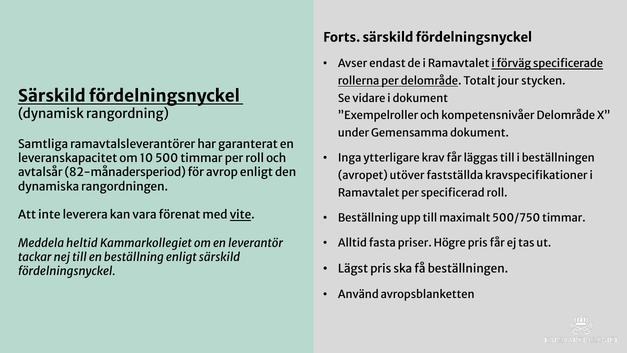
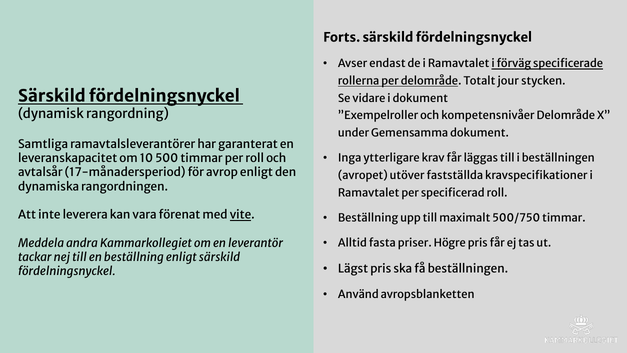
82-månadersperiod: 82-månadersperiod -> 17-månadersperiod
heltid: heltid -> andra
